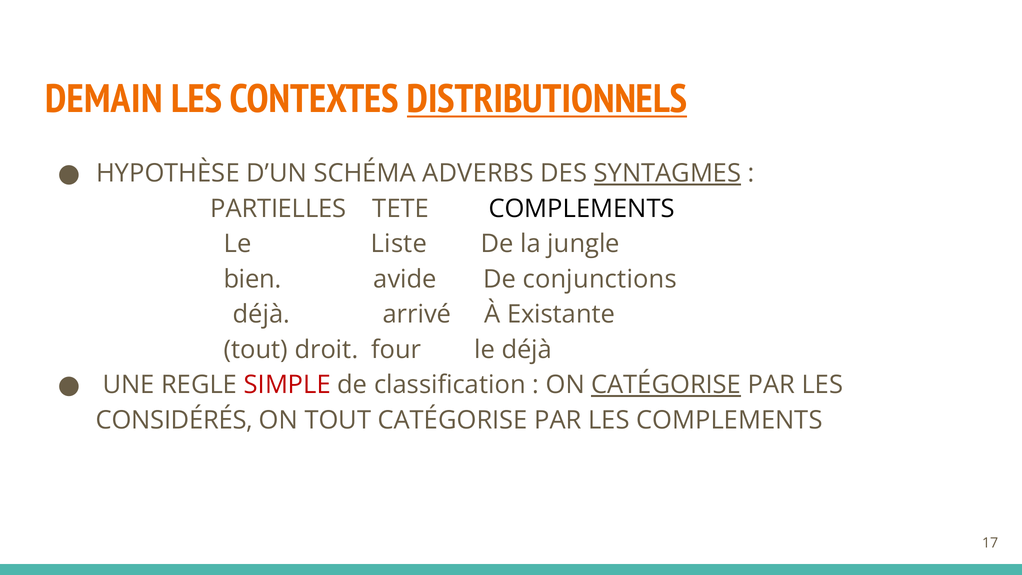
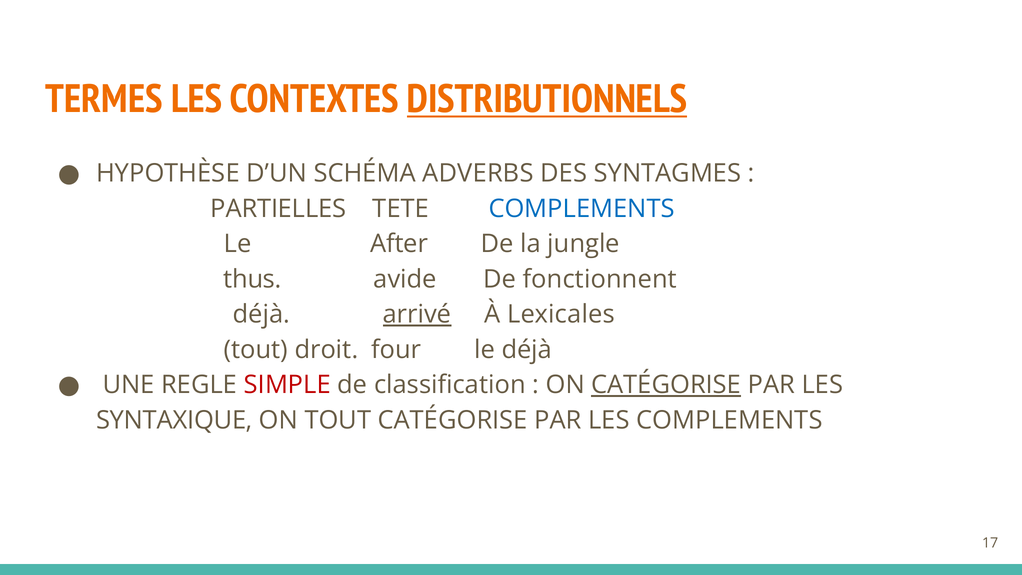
DEMAIN: DEMAIN -> TERMES
SYNTAGMES underline: present -> none
COMPLEMENTS at (582, 209) colour: black -> blue
Liste: Liste -> After
bien: bien -> thus
conjunctions: conjunctions -> fonctionnent
arrivé underline: none -> present
Existante: Existante -> Lexicales
CONSIDÉRÉS: CONSIDÉRÉS -> SYNTAXIQUE
